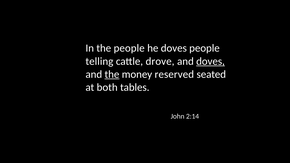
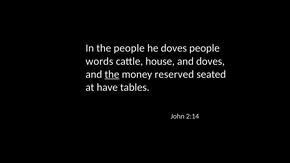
telling: telling -> words
drove: drove -> house
doves at (211, 61) underline: present -> none
both: both -> have
